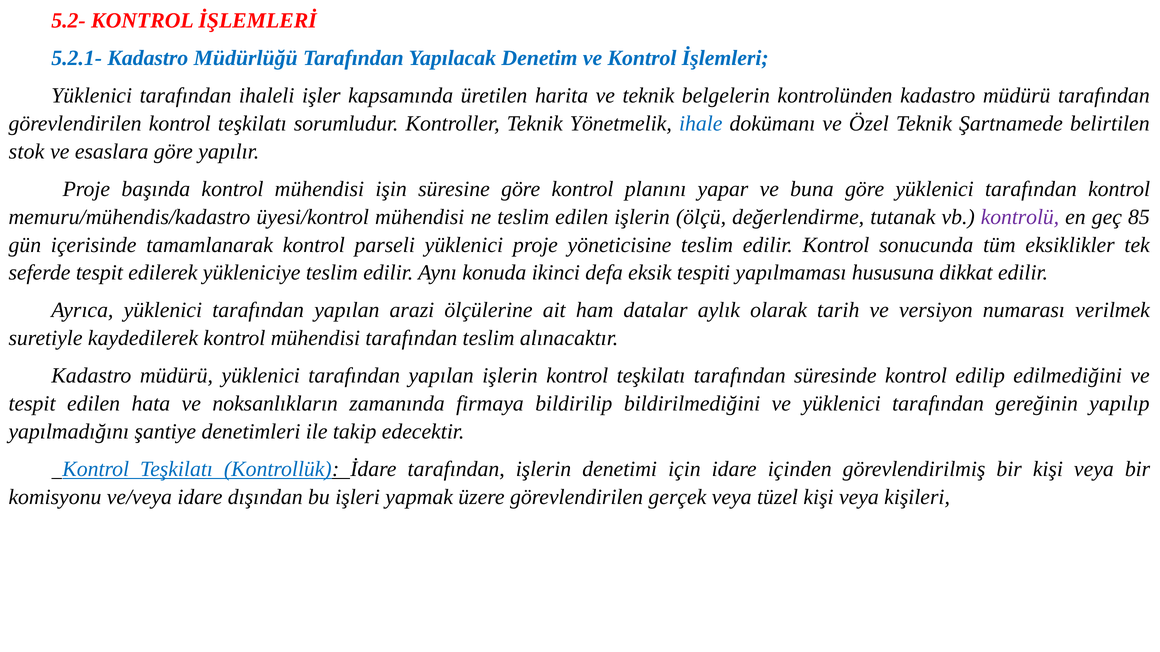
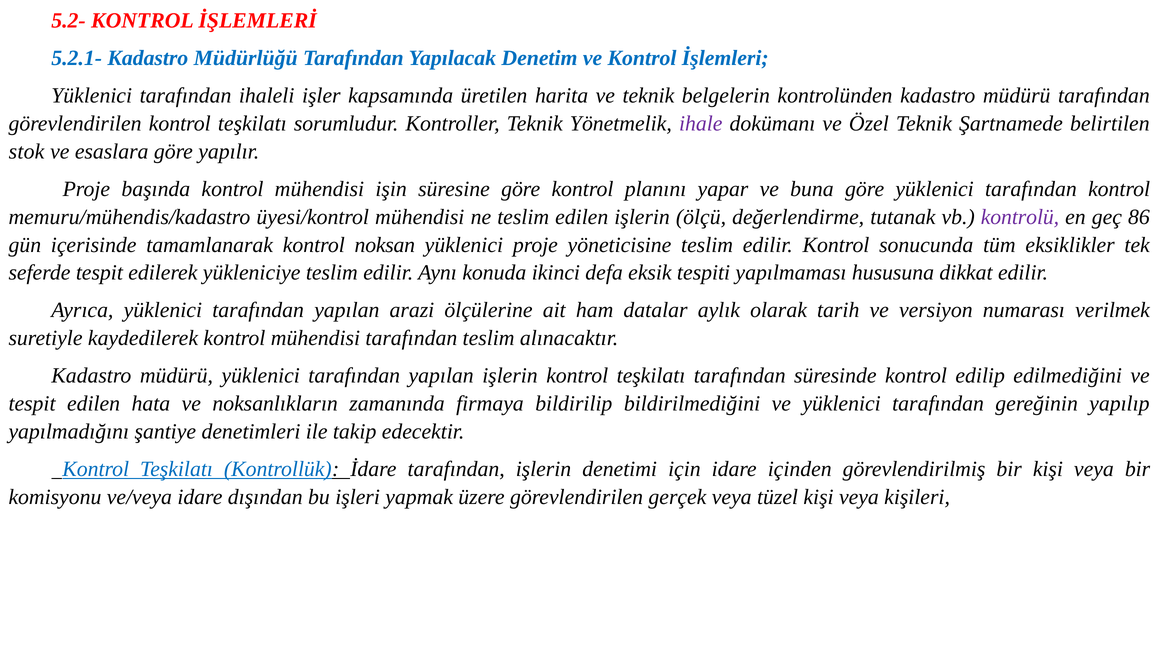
ihale colour: blue -> purple
85: 85 -> 86
parseli: parseli -> noksan
